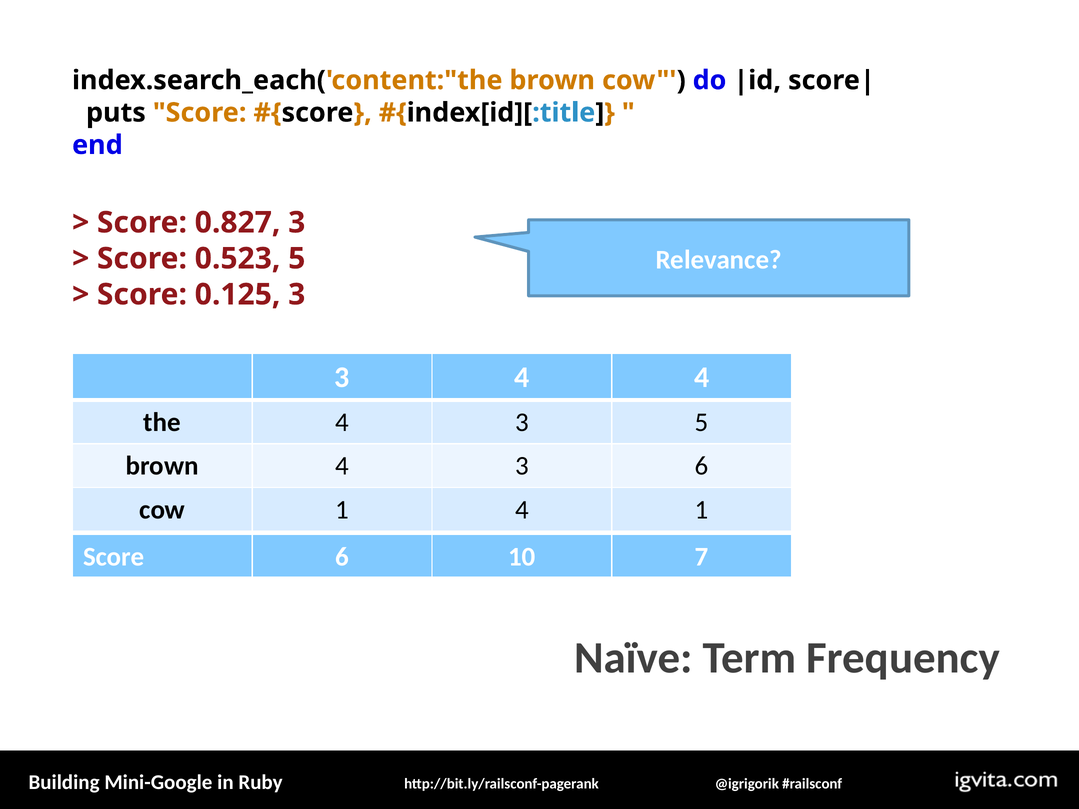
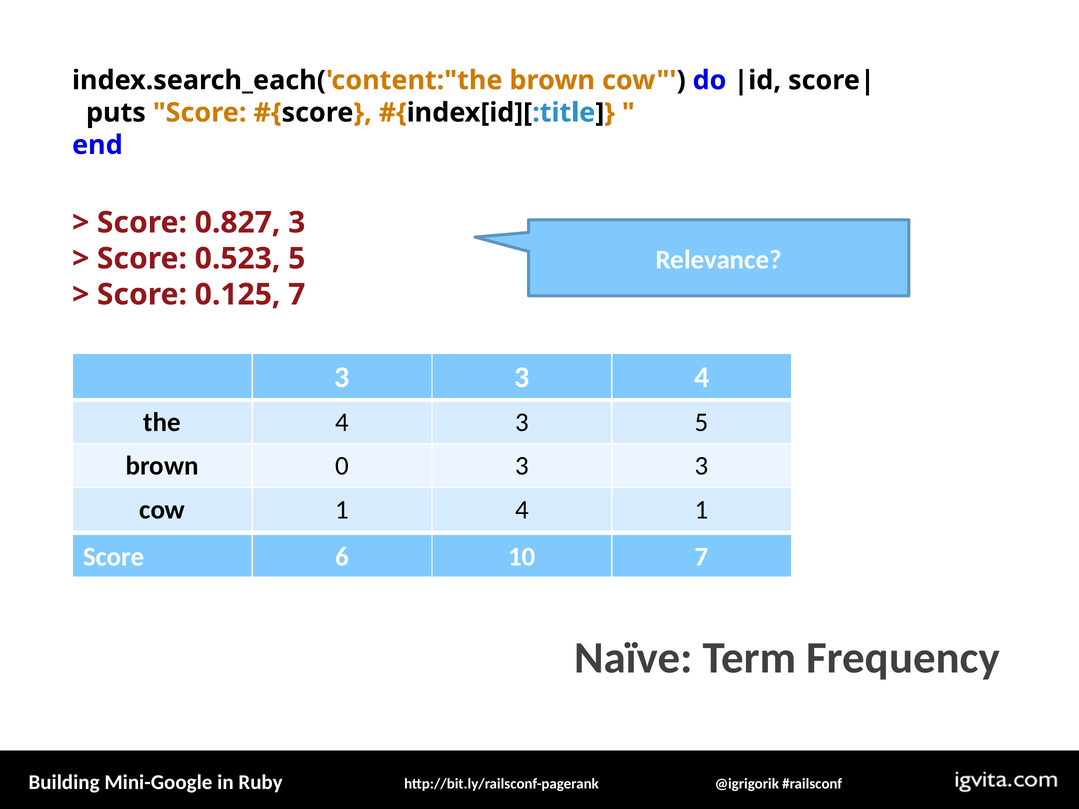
0.125 3: 3 -> 7
4 at (522, 377): 4 -> 3
brown 4: 4 -> 0
6 at (702, 466): 6 -> 3
